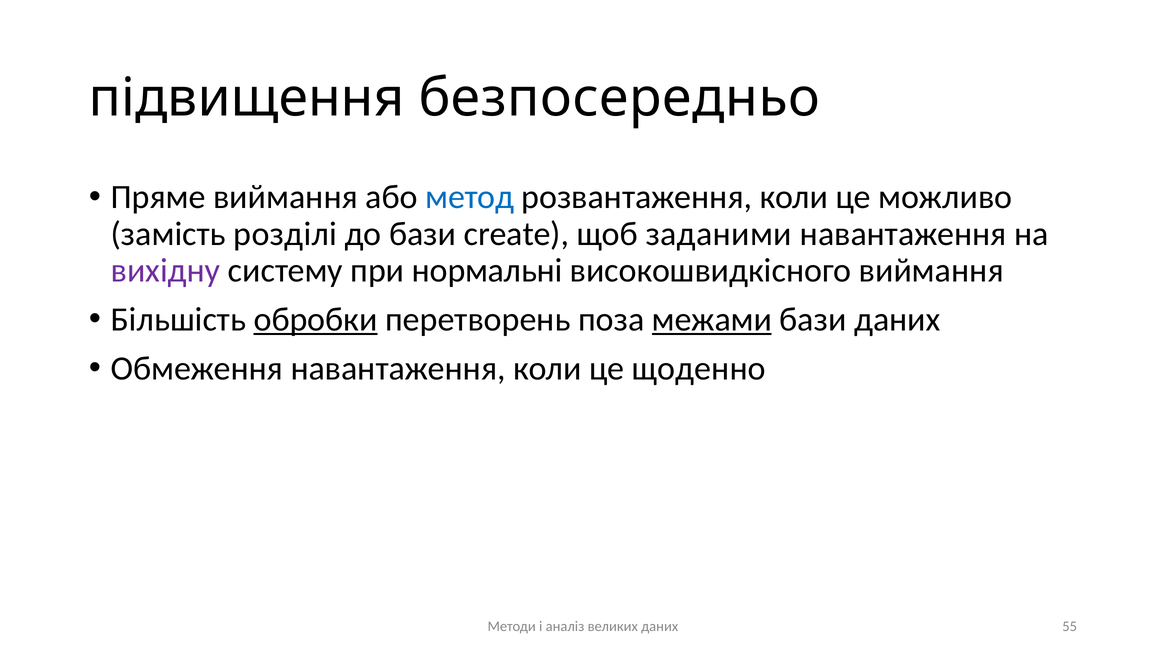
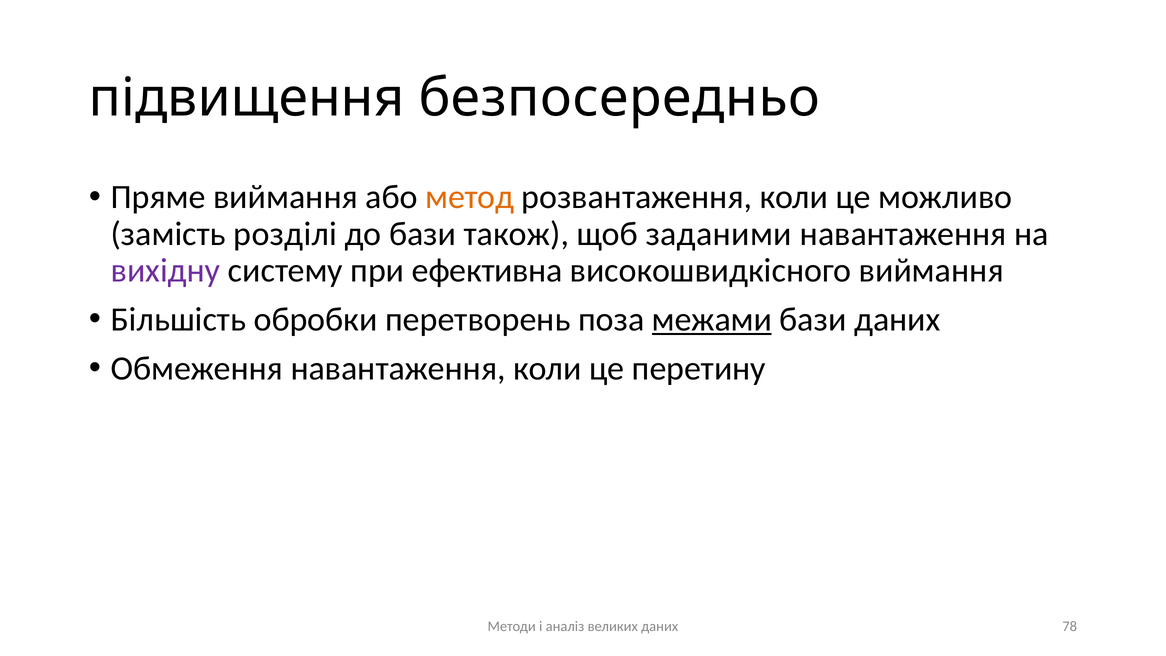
метод colour: blue -> orange
create: create -> також
нормальні: нормальні -> ефективна
обробки underline: present -> none
щоденно: щоденно -> перетину
55: 55 -> 78
